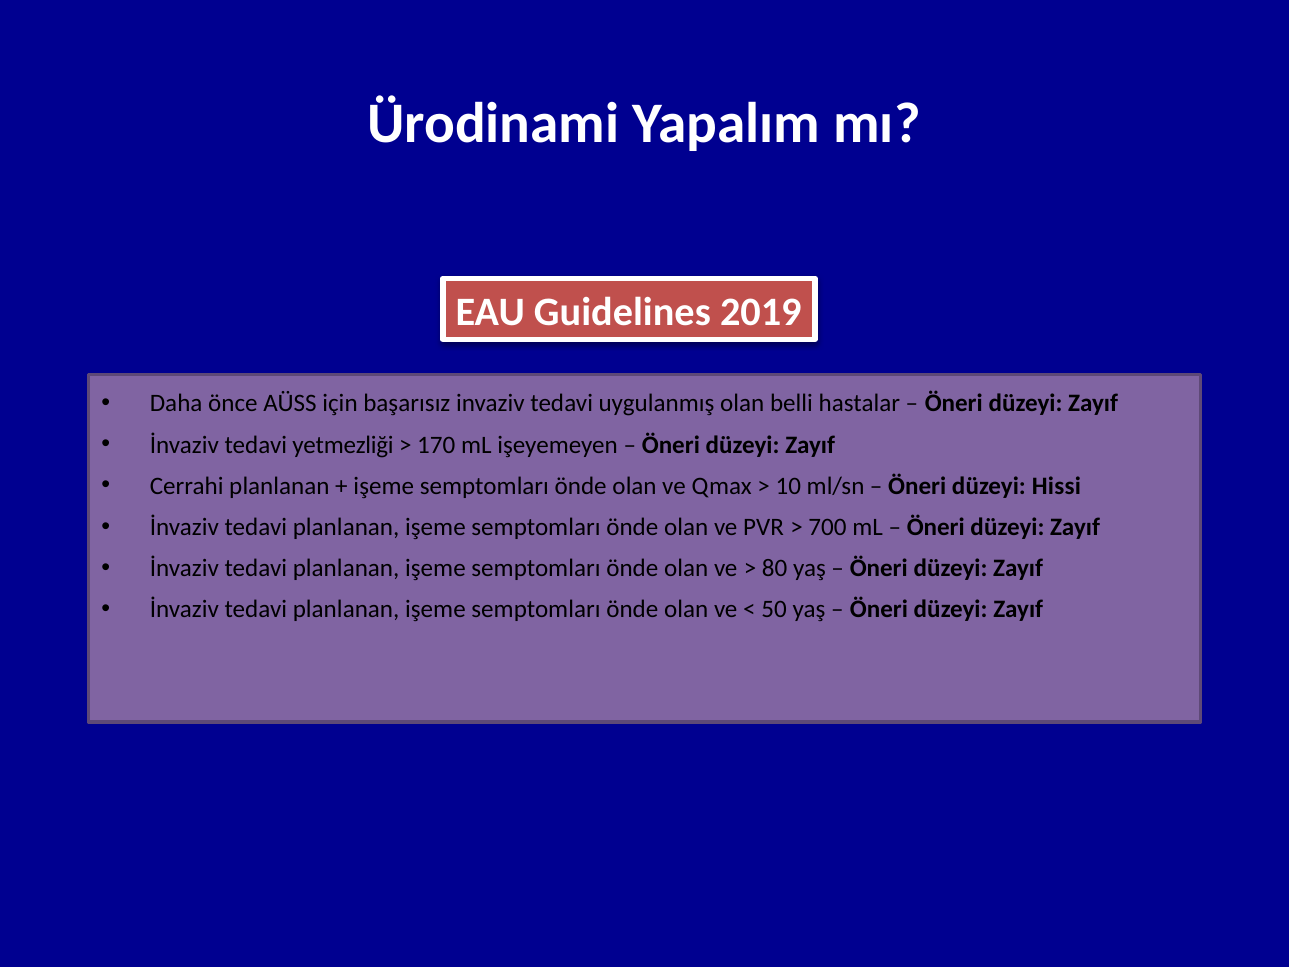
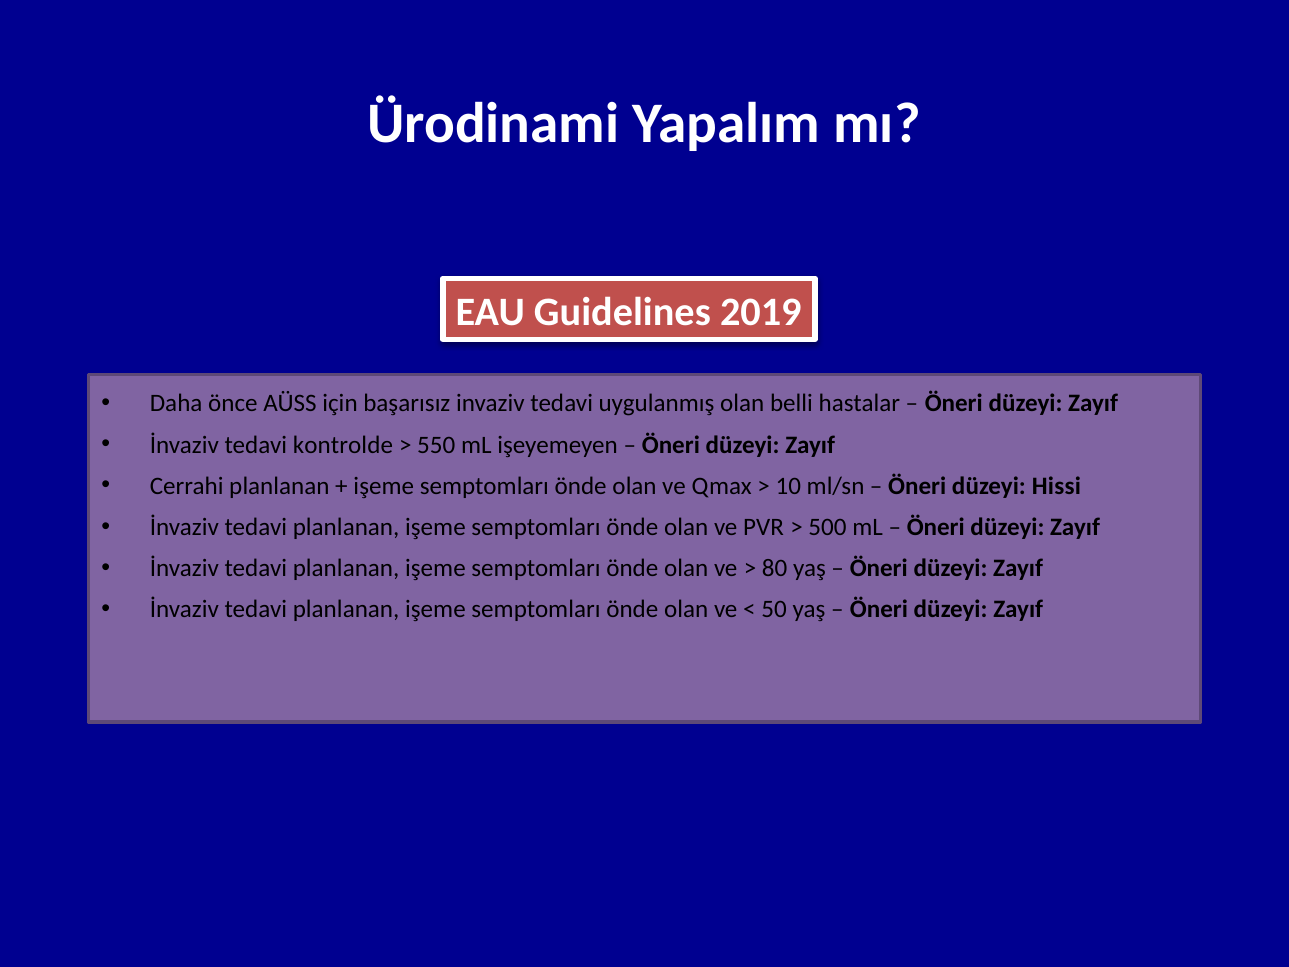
yetmezliği: yetmezliği -> kontrolde
170: 170 -> 550
700: 700 -> 500
